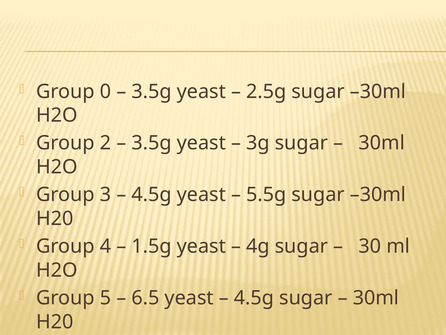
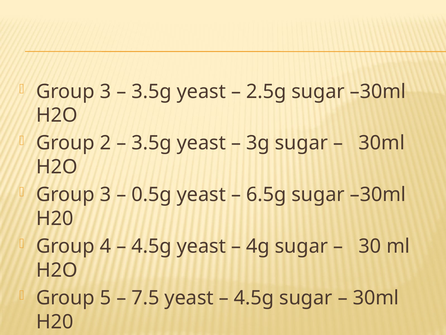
0 at (106, 91): 0 -> 3
4.5g at (152, 194): 4.5g -> 0.5g
5.5g at (266, 194): 5.5g -> 6.5g
1.5g at (152, 246): 1.5g -> 4.5g
6.5: 6.5 -> 7.5
